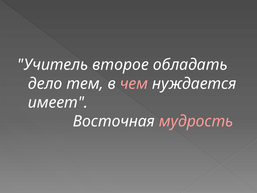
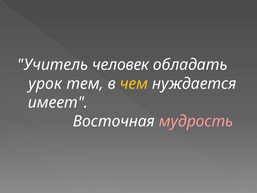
второе: второе -> человек
дело: дело -> урок
чем colour: pink -> yellow
